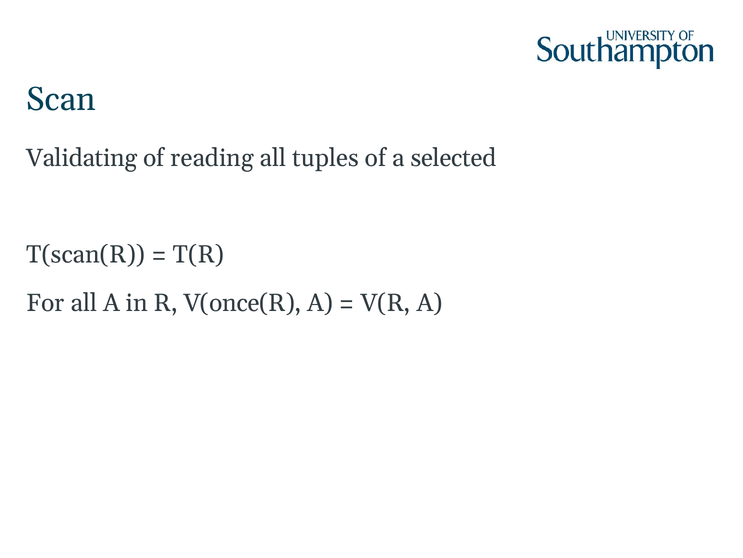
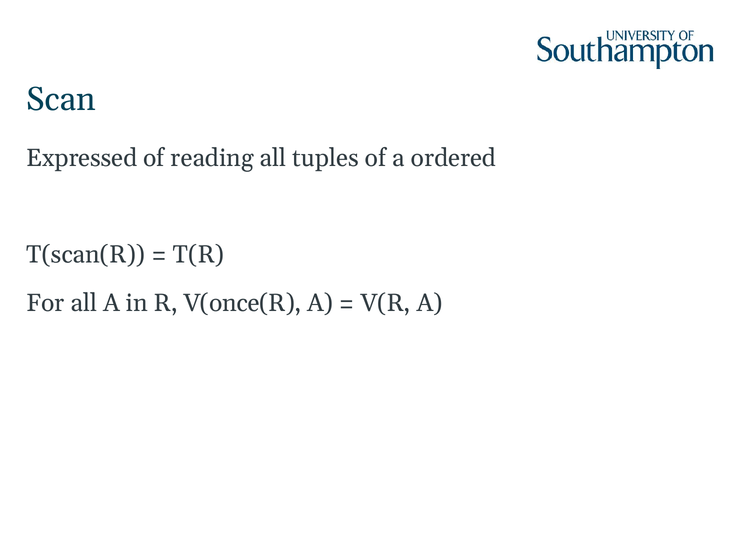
Validating: Validating -> Expressed
selected: selected -> ordered
